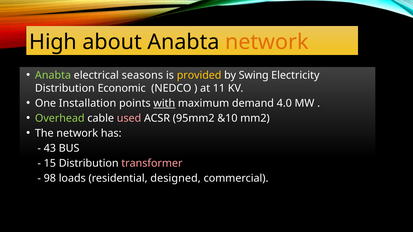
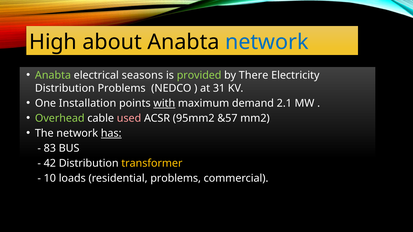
network at (267, 42) colour: orange -> blue
provided colour: yellow -> light green
Swing: Swing -> There
Distribution Economic: Economic -> Problems
11: 11 -> 31
4.0: 4.0 -> 2.1
&10: &10 -> &57
has underline: none -> present
43: 43 -> 83
15: 15 -> 42
transformer colour: pink -> yellow
98: 98 -> 10
residential designed: designed -> problems
